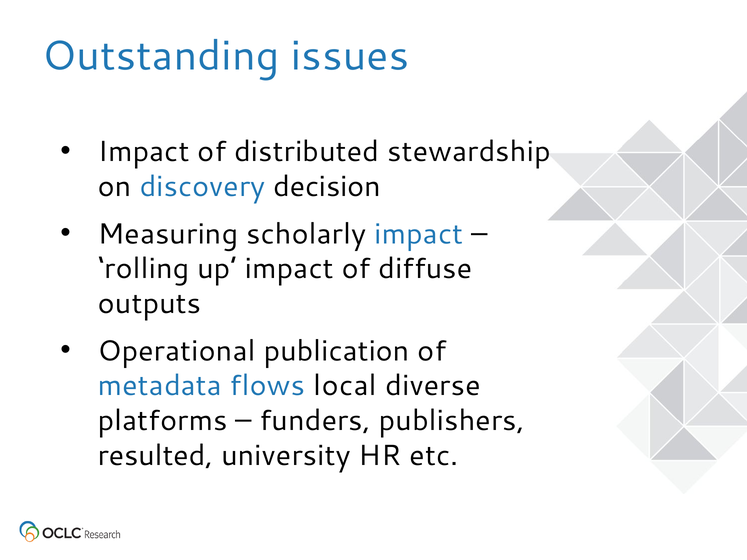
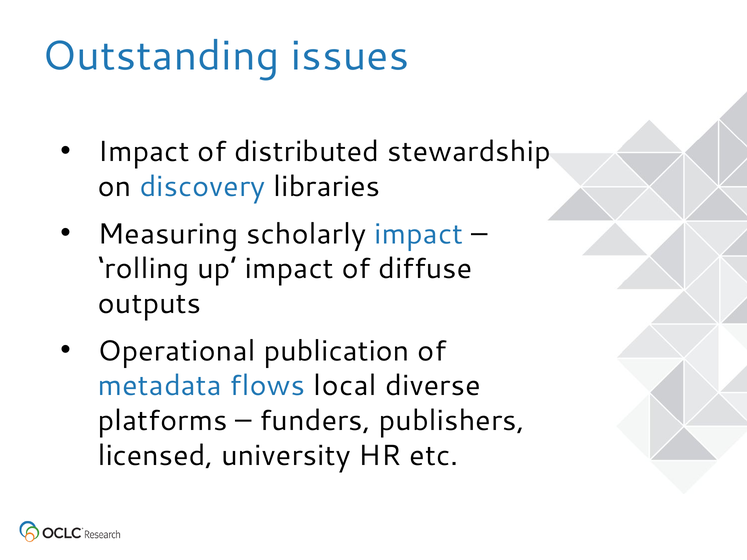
decision: decision -> libraries
resulted: resulted -> licensed
